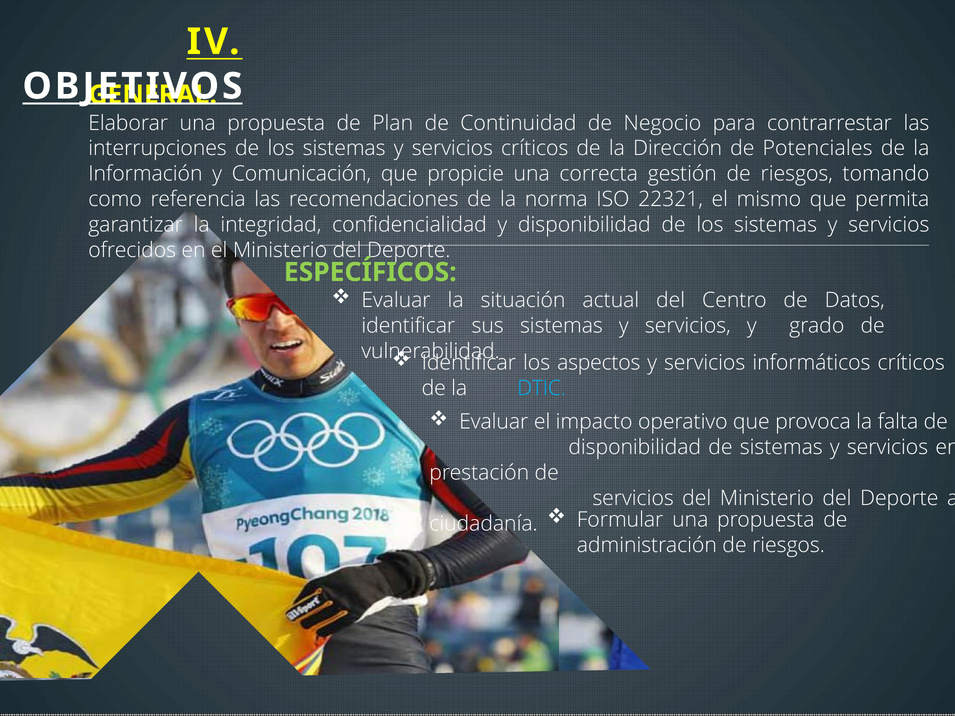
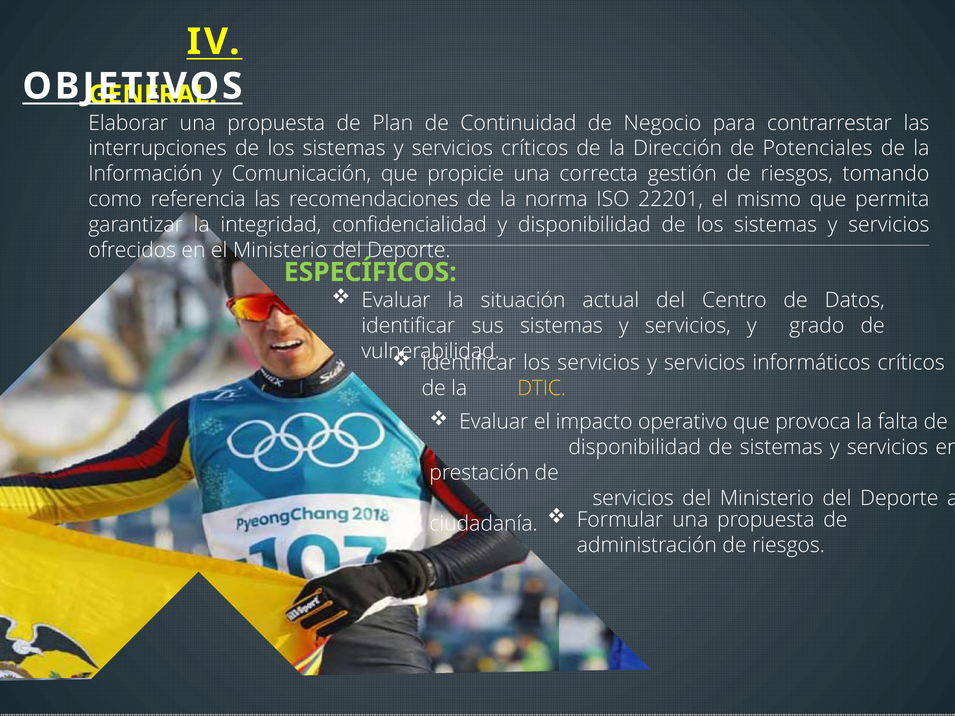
22321: 22321 -> 22201
los aspectos: aspectos -> servicios
DTIC colour: light blue -> yellow
